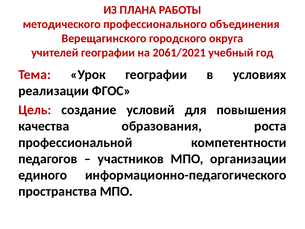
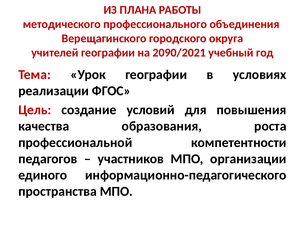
2061/2021: 2061/2021 -> 2090/2021
